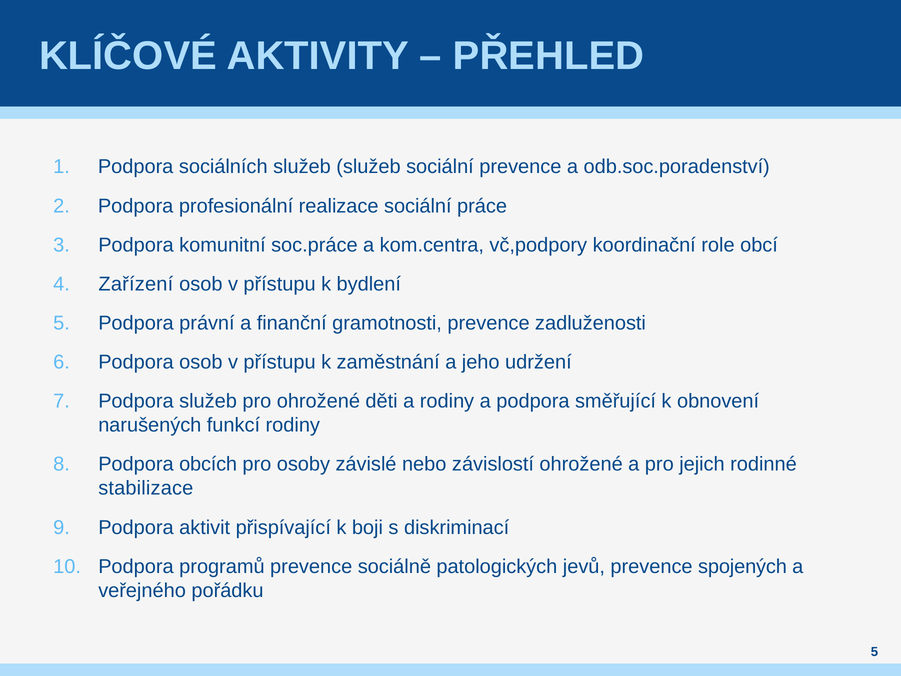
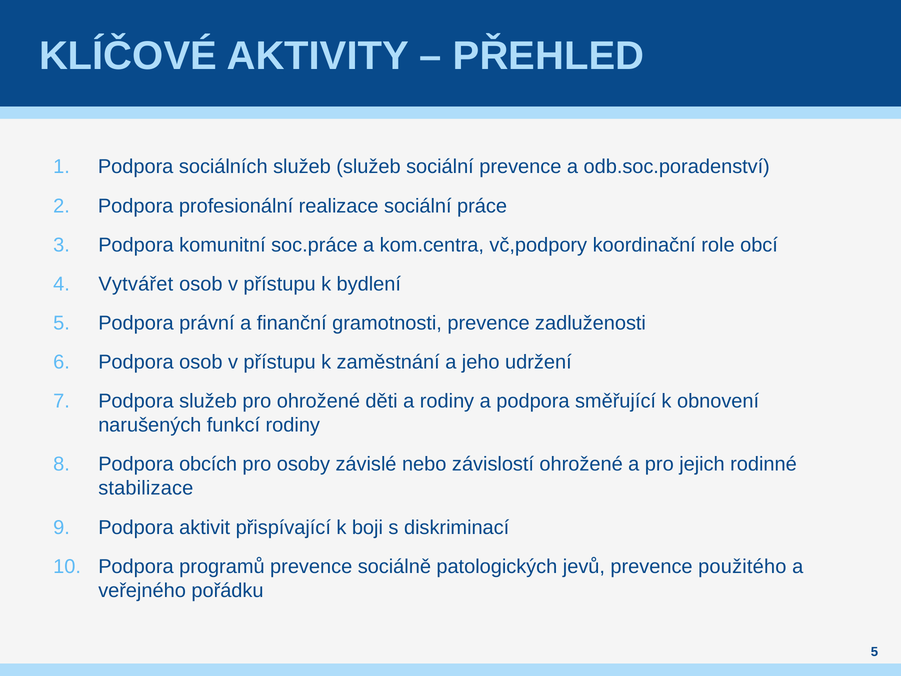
Zařízení: Zařízení -> Vytvářet
spojených: spojených -> použitého
